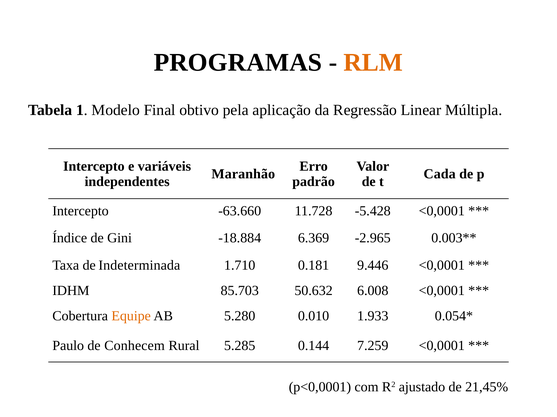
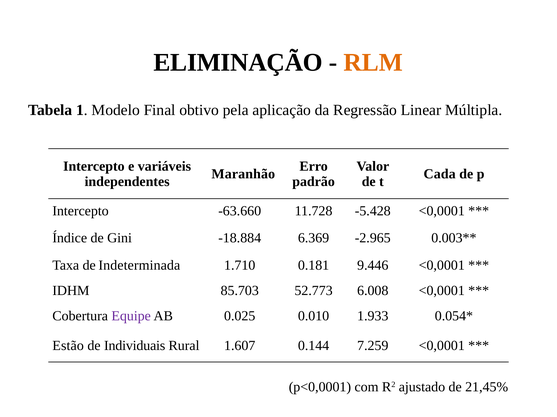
PROGRAMAS: PROGRAMAS -> ELIMINAÇÃO
50.632: 50.632 -> 52.773
Equipe colour: orange -> purple
5.280: 5.280 -> 0.025
Paulo: Paulo -> Estão
Conhecem: Conhecem -> Individuais
5.285: 5.285 -> 1.607
